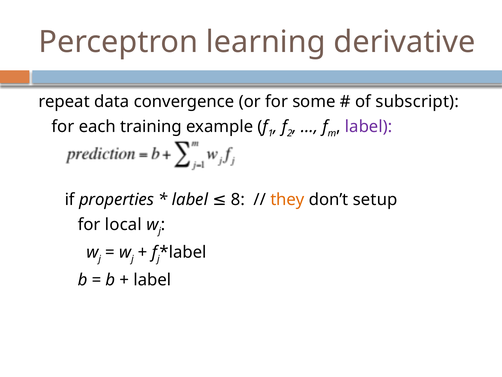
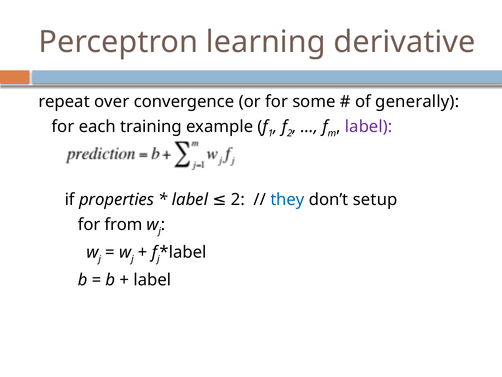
data: data -> over
subscript: subscript -> generally
label 8: 8 -> 2
they colour: orange -> blue
local: local -> from
